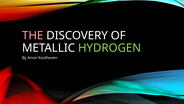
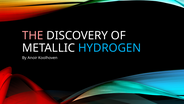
HYDROGEN colour: light green -> light blue
